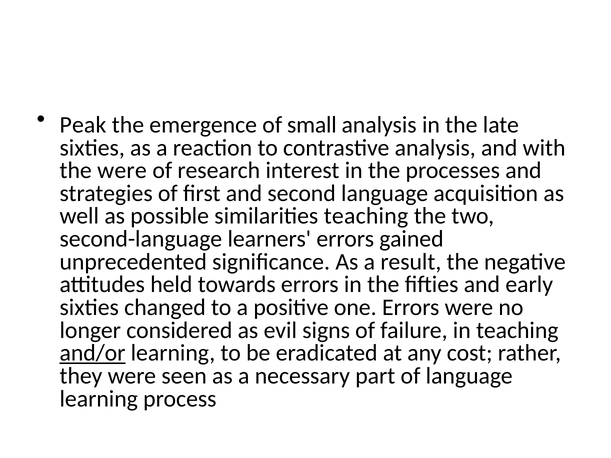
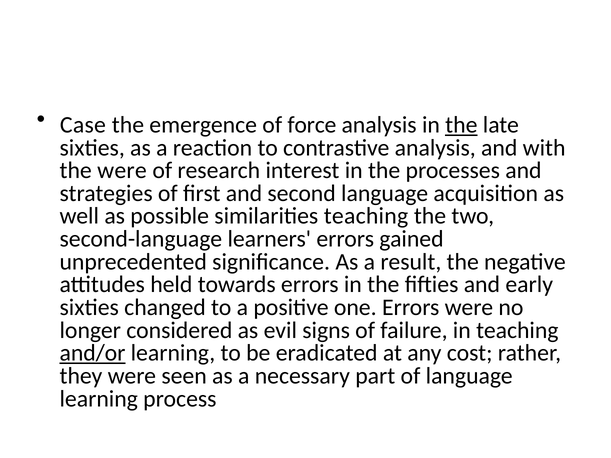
Peak: Peak -> Case
small: small -> force
the at (461, 125) underline: none -> present
